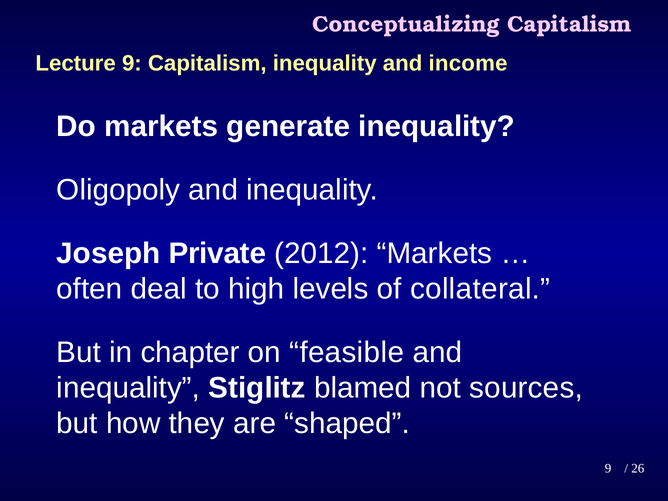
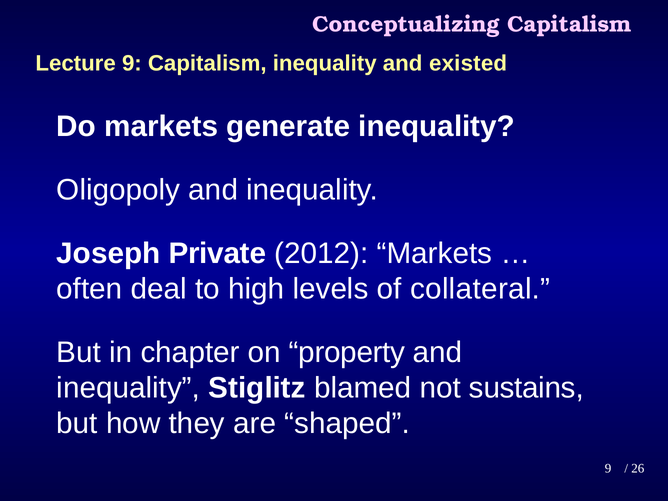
income: income -> existed
feasible: feasible -> property
sources: sources -> sustains
